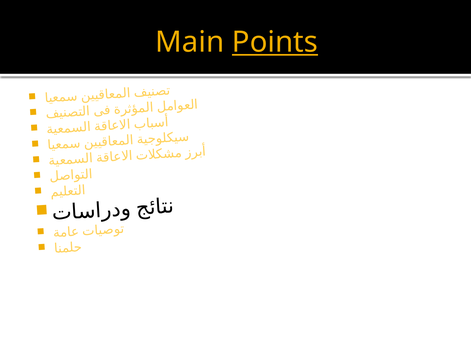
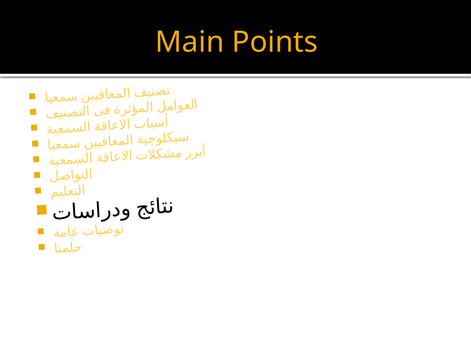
Points underline: present -> none
